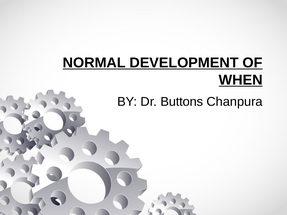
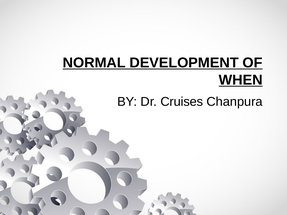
Buttons: Buttons -> Cruises
